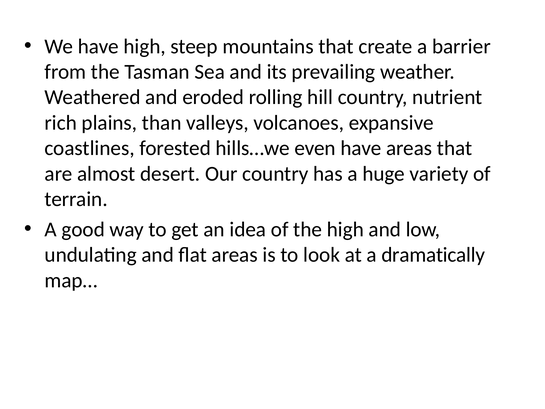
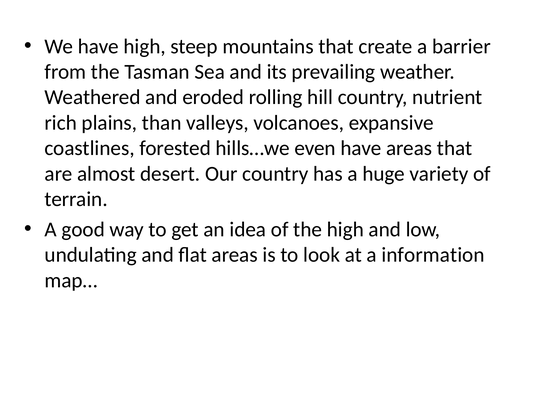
dramatically: dramatically -> information
